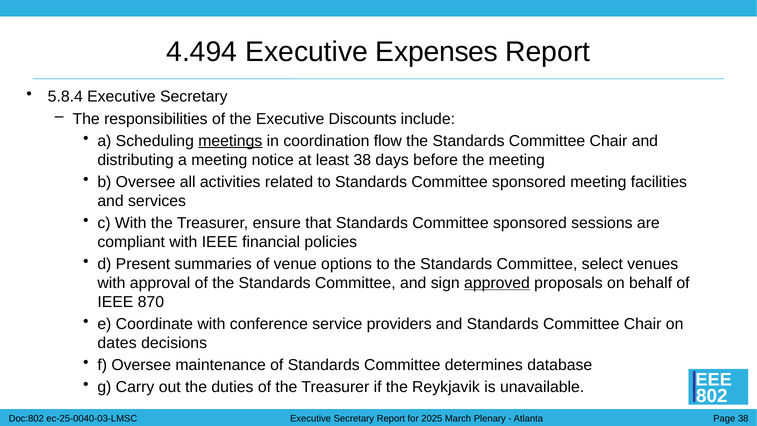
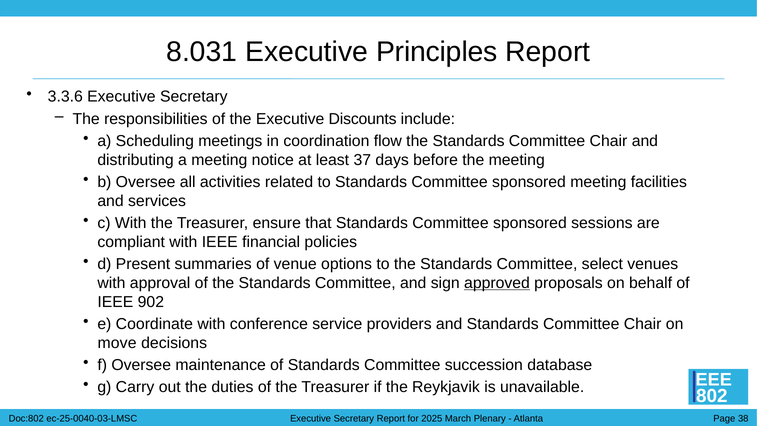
4.494: 4.494 -> 8.031
Expenses: Expenses -> Principles
5.8.4: 5.8.4 -> 3.3.6
meetings underline: present -> none
least 38: 38 -> 37
870: 870 -> 902
dates: dates -> move
determines: determines -> succession
